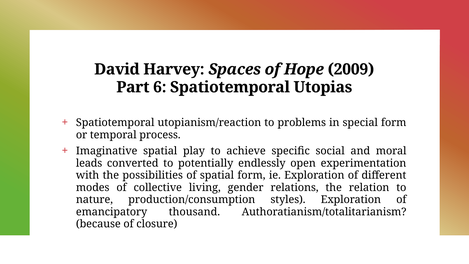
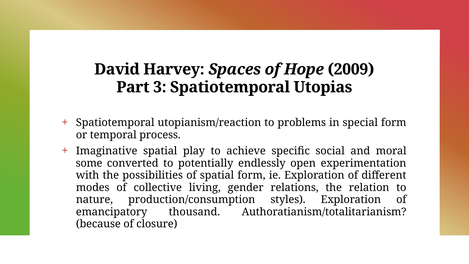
6: 6 -> 3
leads: leads -> some
